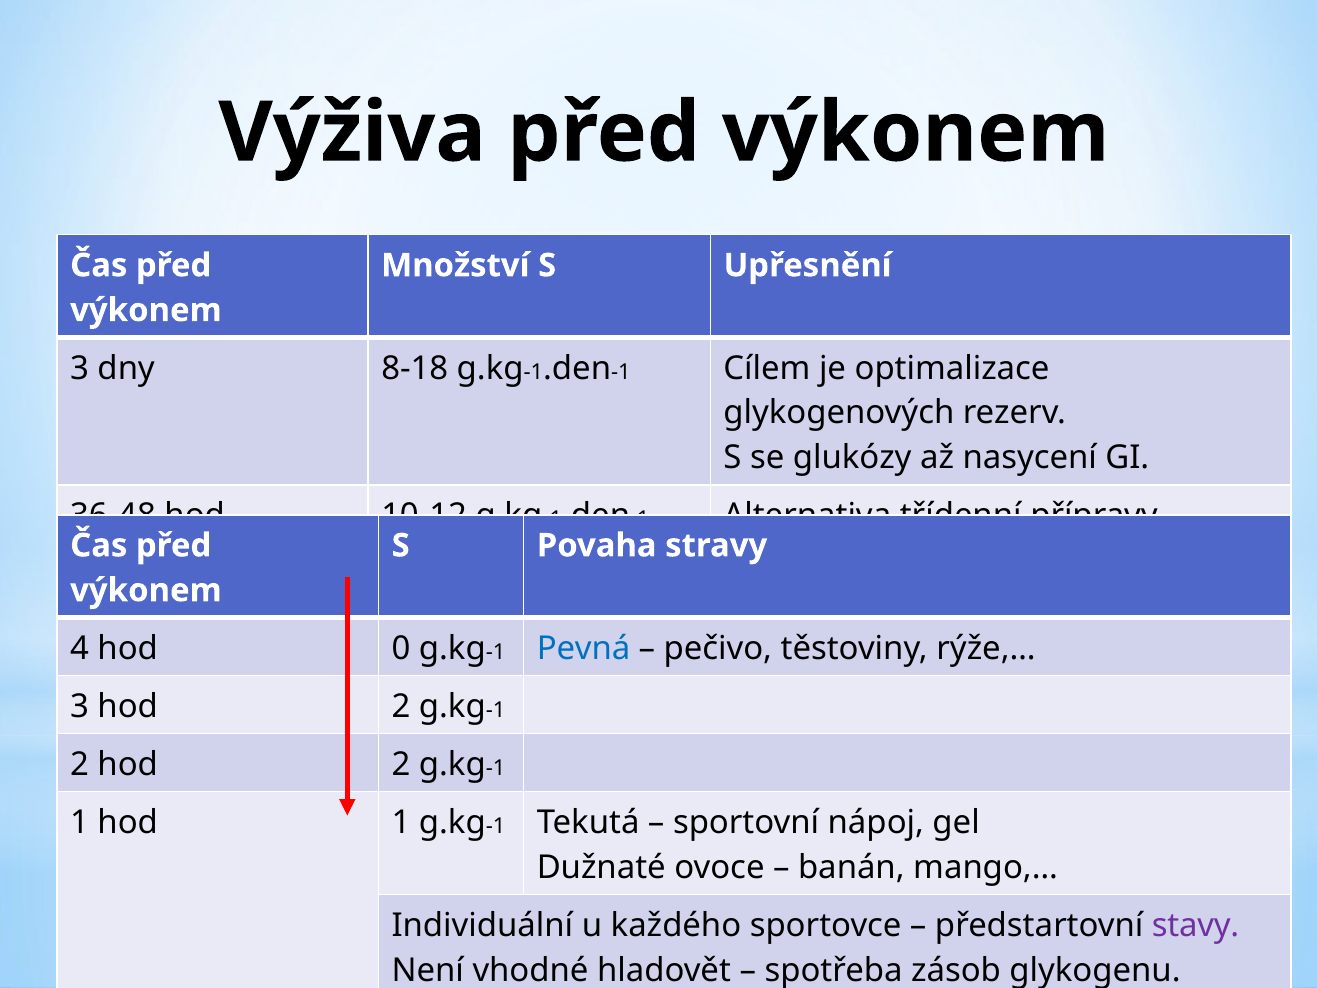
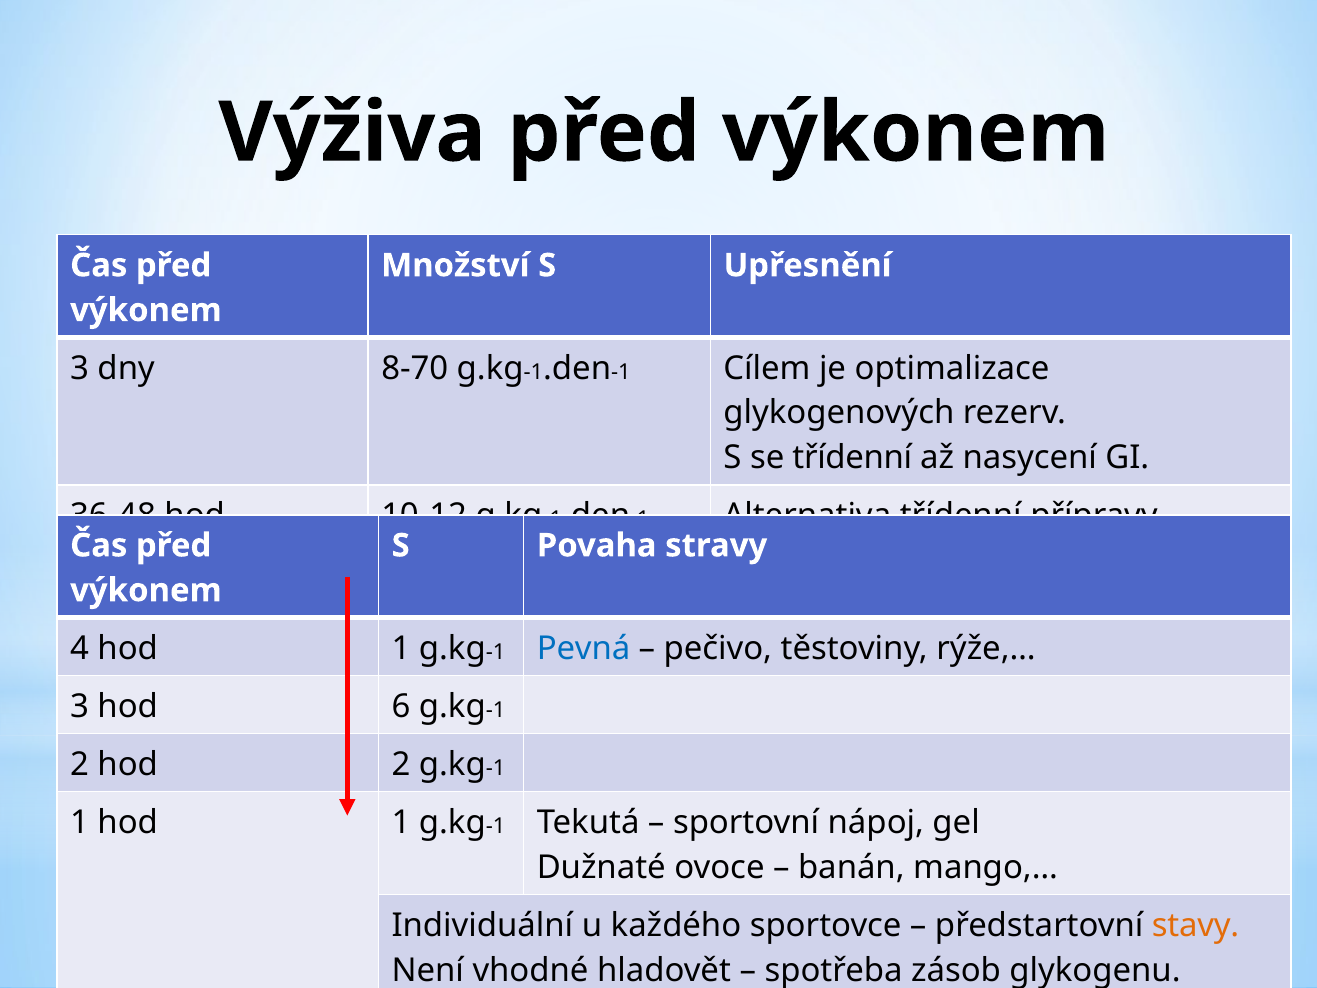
8-18: 8-18 -> 8-70
se glukózy: glukózy -> třídenní
4 hod 0: 0 -> 1
3 hod 2: 2 -> 6
stavy colour: purple -> orange
